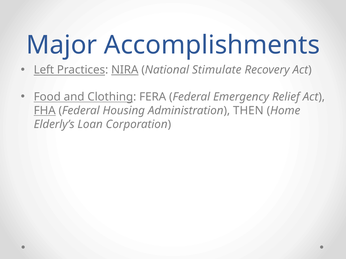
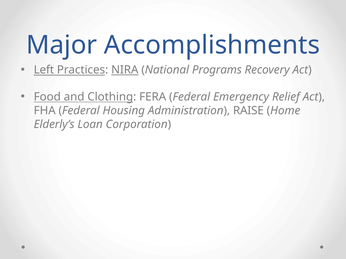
Stimulate: Stimulate -> Programs
FHA underline: present -> none
THEN: THEN -> RAISE
